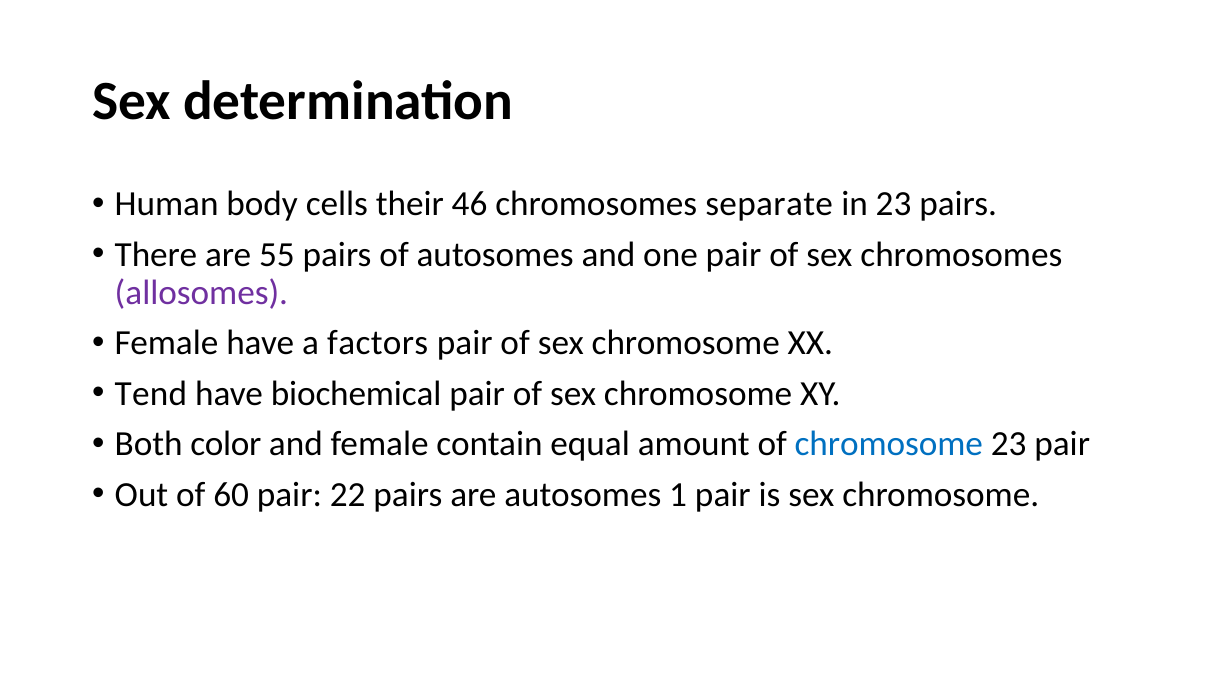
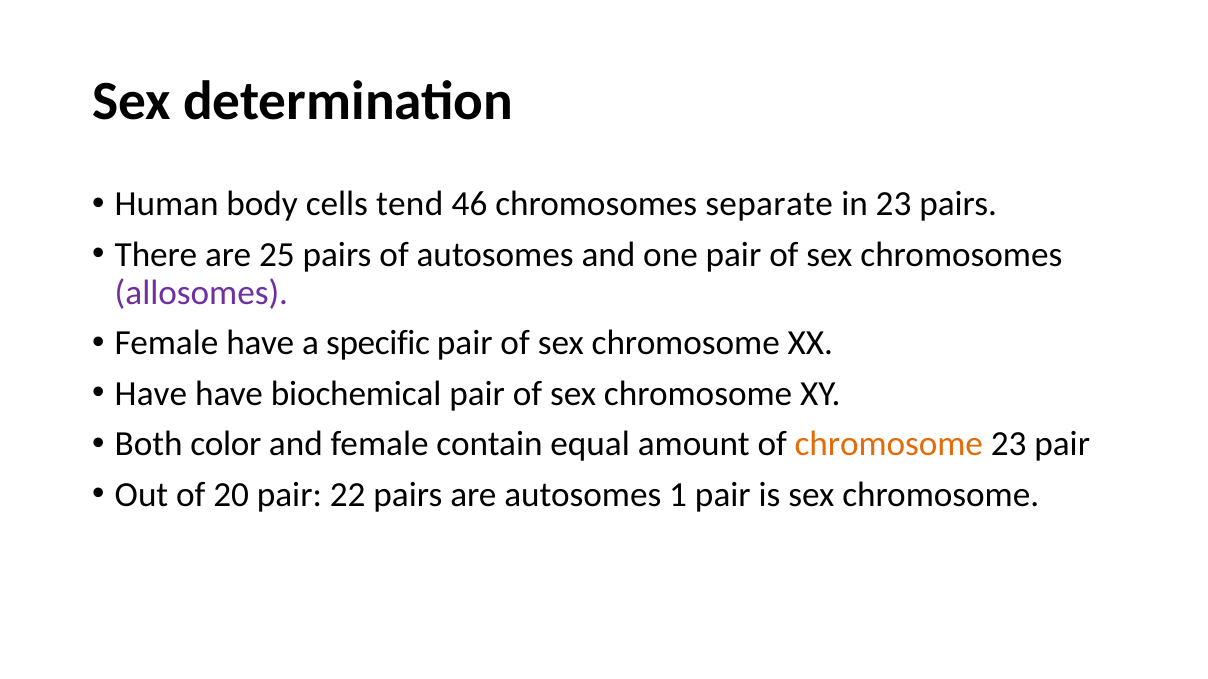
their: their -> tend
55: 55 -> 25
factors: factors -> specific
Tend at (151, 394): Tend -> Have
chromosome at (889, 444) colour: blue -> orange
60: 60 -> 20
